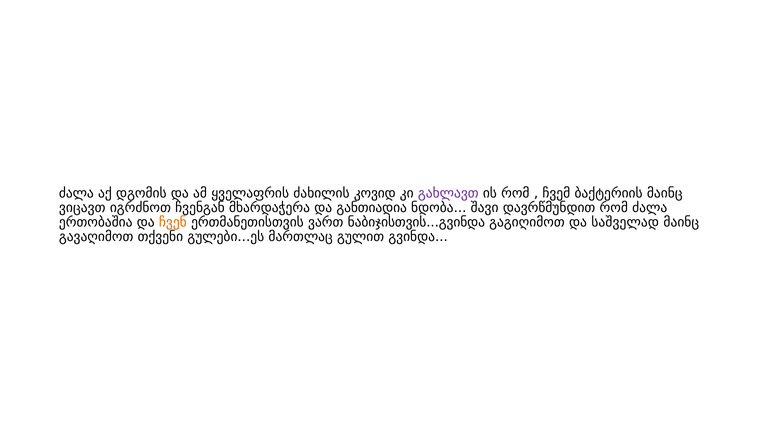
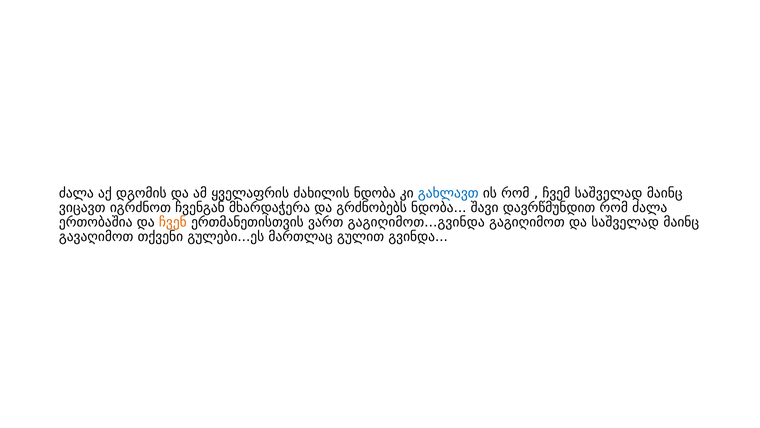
ძახილის კოვიდ: კოვიდ -> ნდობა
გახლავთ colour: purple -> blue
ჩვემ ბაქტერიის: ბაქტერიის -> საშველად
განთიადია: განთიადია -> გრძნობებს
ნაბიჯისთვის...გვინდა: ნაბიჯისთვის...გვინდა -> გაგიღიმოთ...გვინდა
